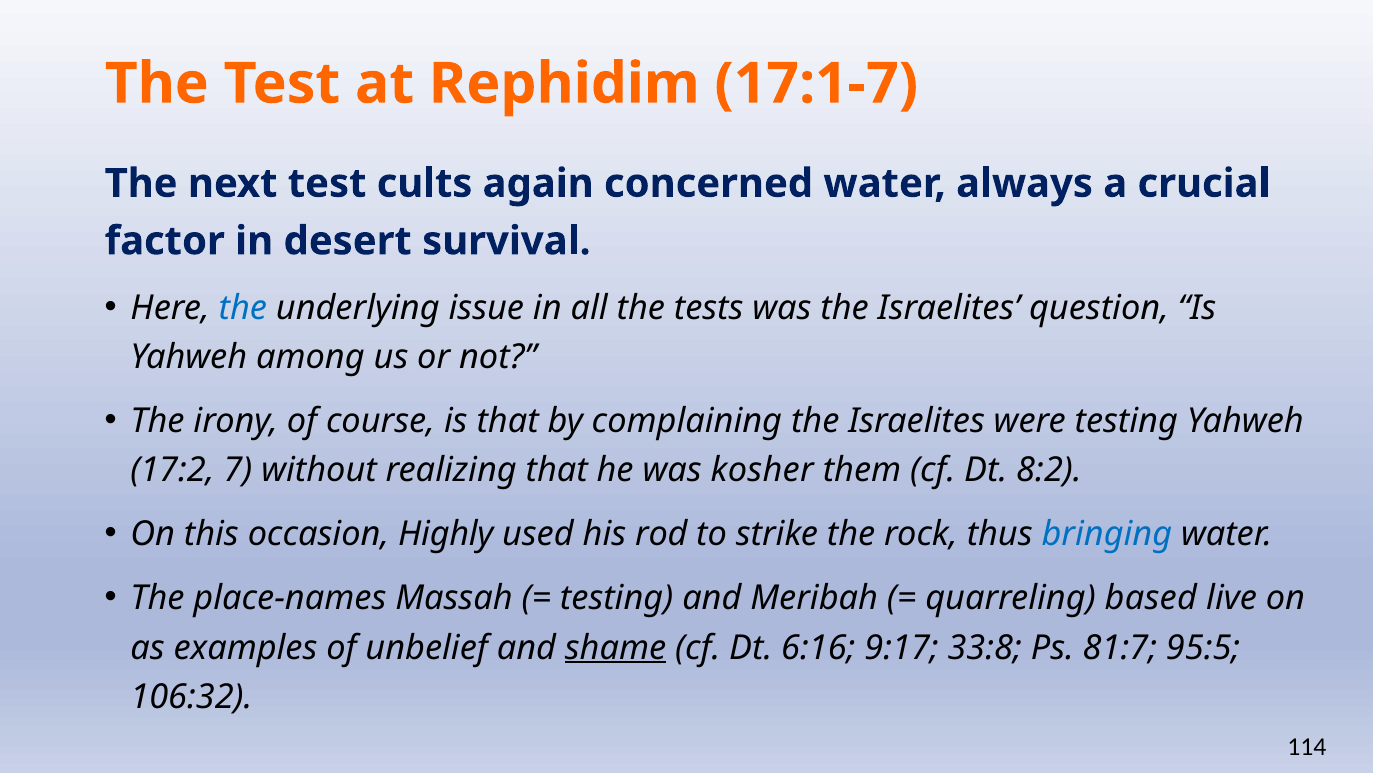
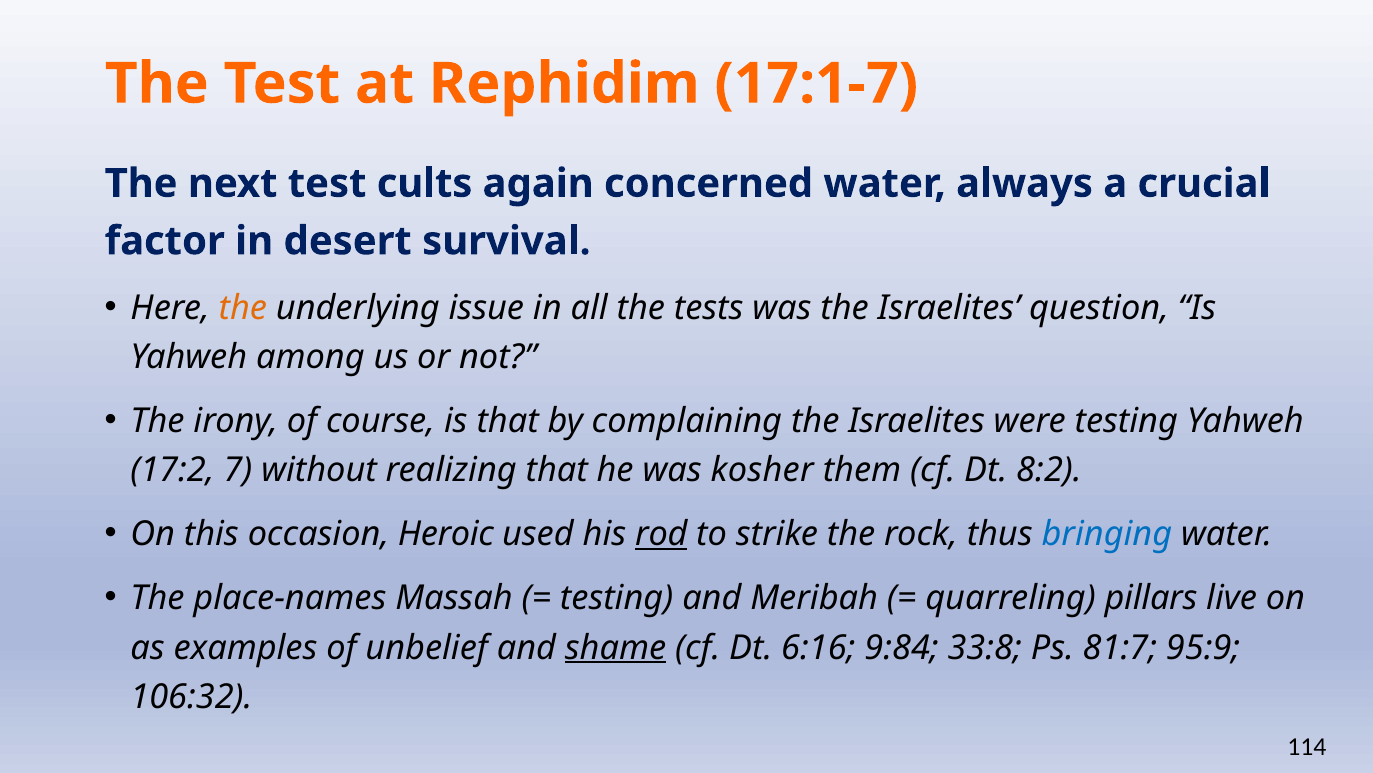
the at (243, 308) colour: blue -> orange
Highly: Highly -> Heroic
rod underline: none -> present
based: based -> pillars
9:17: 9:17 -> 9:84
95:5: 95:5 -> 95:9
